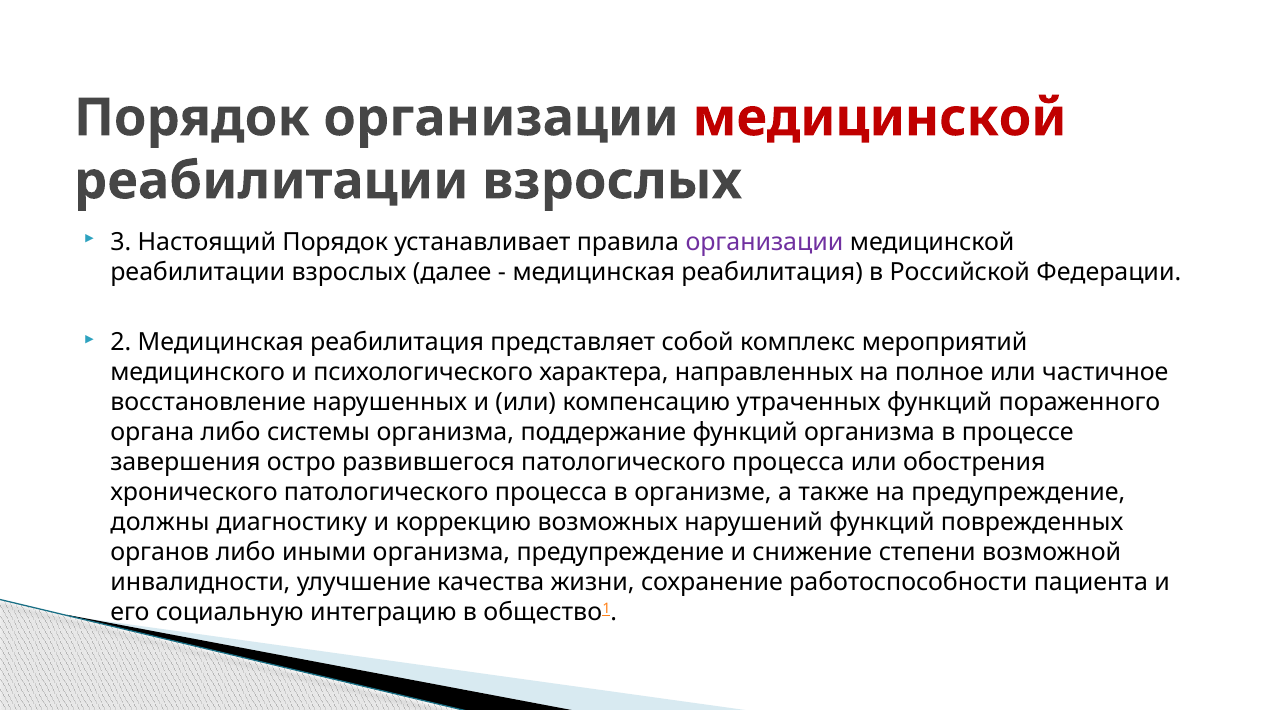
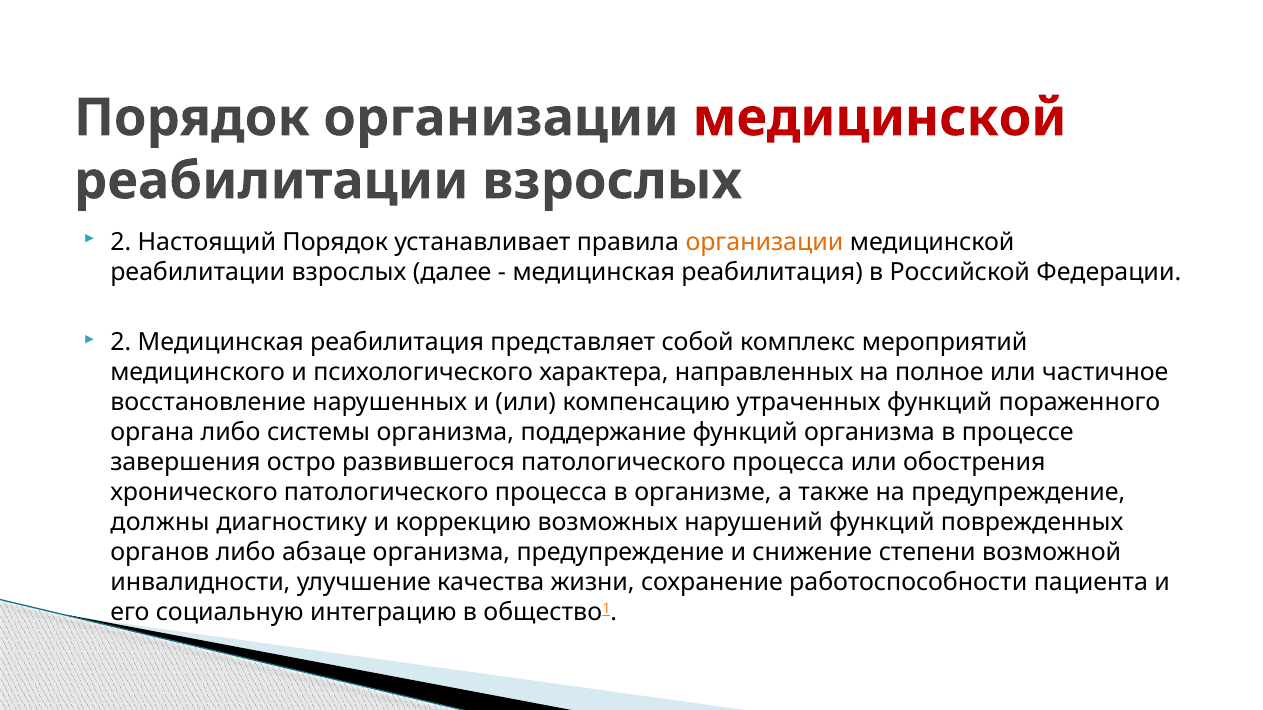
3 at (121, 242): 3 -> 2
организации at (764, 242) colour: purple -> orange
иными: иными -> абзаце
